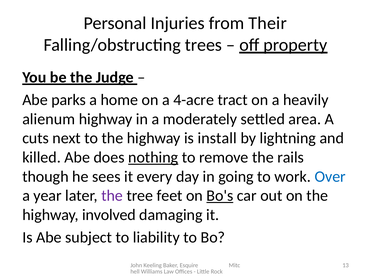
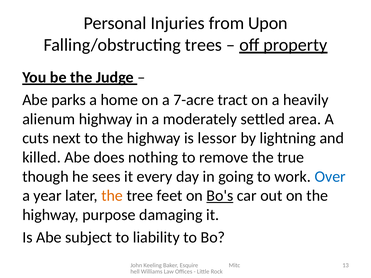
Their: Their -> Upon
4-acre: 4-acre -> 7-acre
install: install -> lessor
nothing underline: present -> none
rails: rails -> true
the at (112, 196) colour: purple -> orange
involved: involved -> purpose
